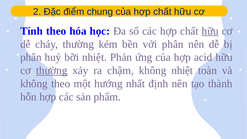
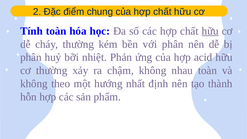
Tính theo: theo -> toàn
thường at (52, 71) underline: present -> none
không nhiệt: nhiệt -> nhau
